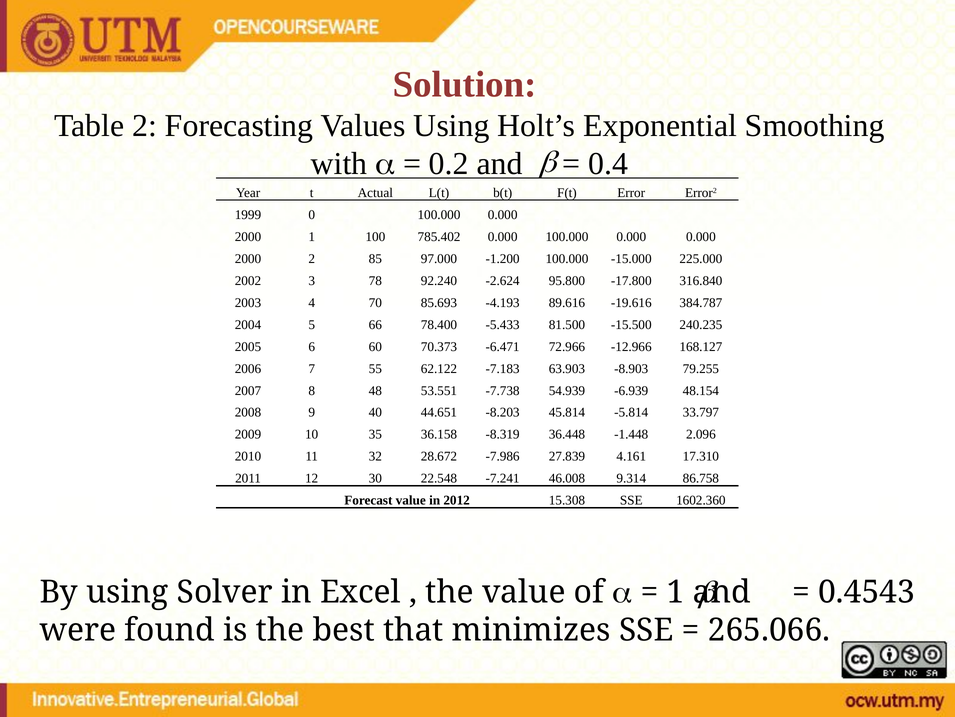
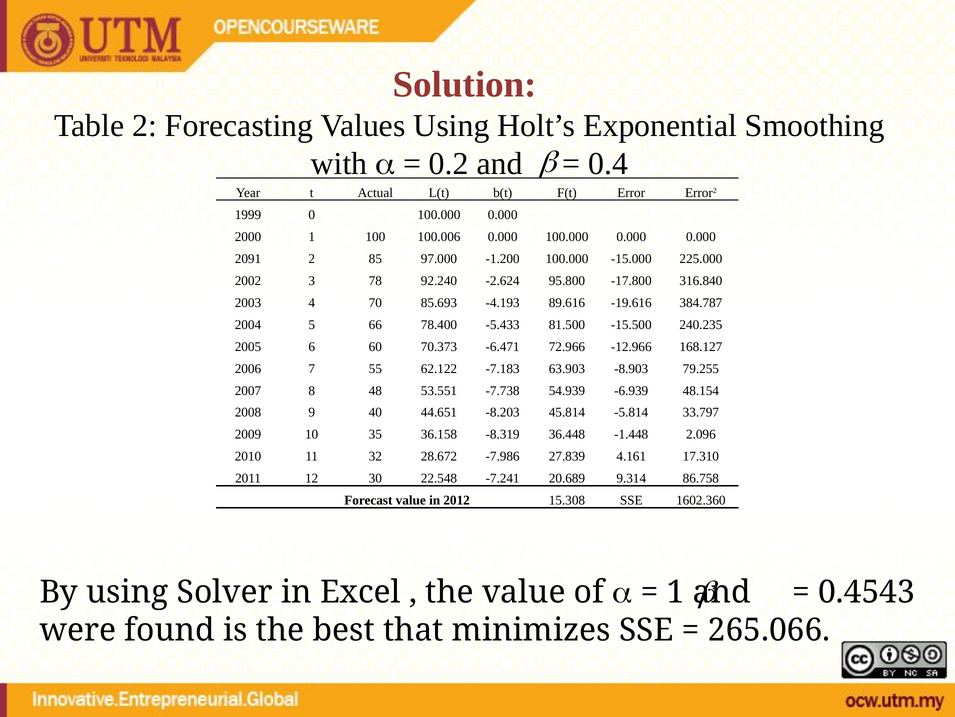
785.402: 785.402 -> 100.006
2000 at (248, 258): 2000 -> 2091
46.008: 46.008 -> 20.689
